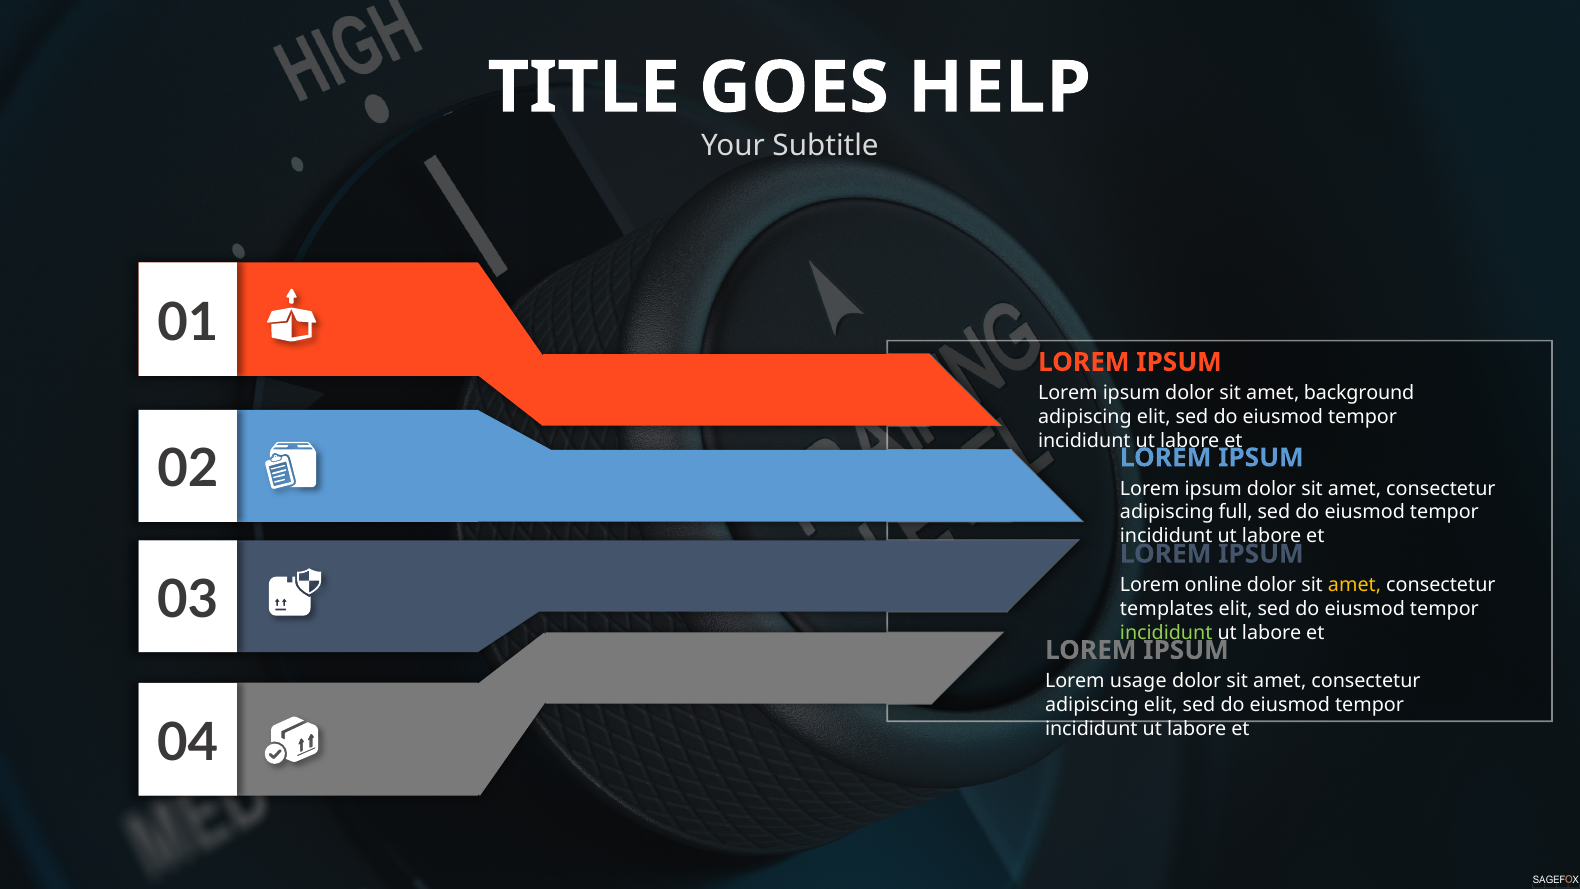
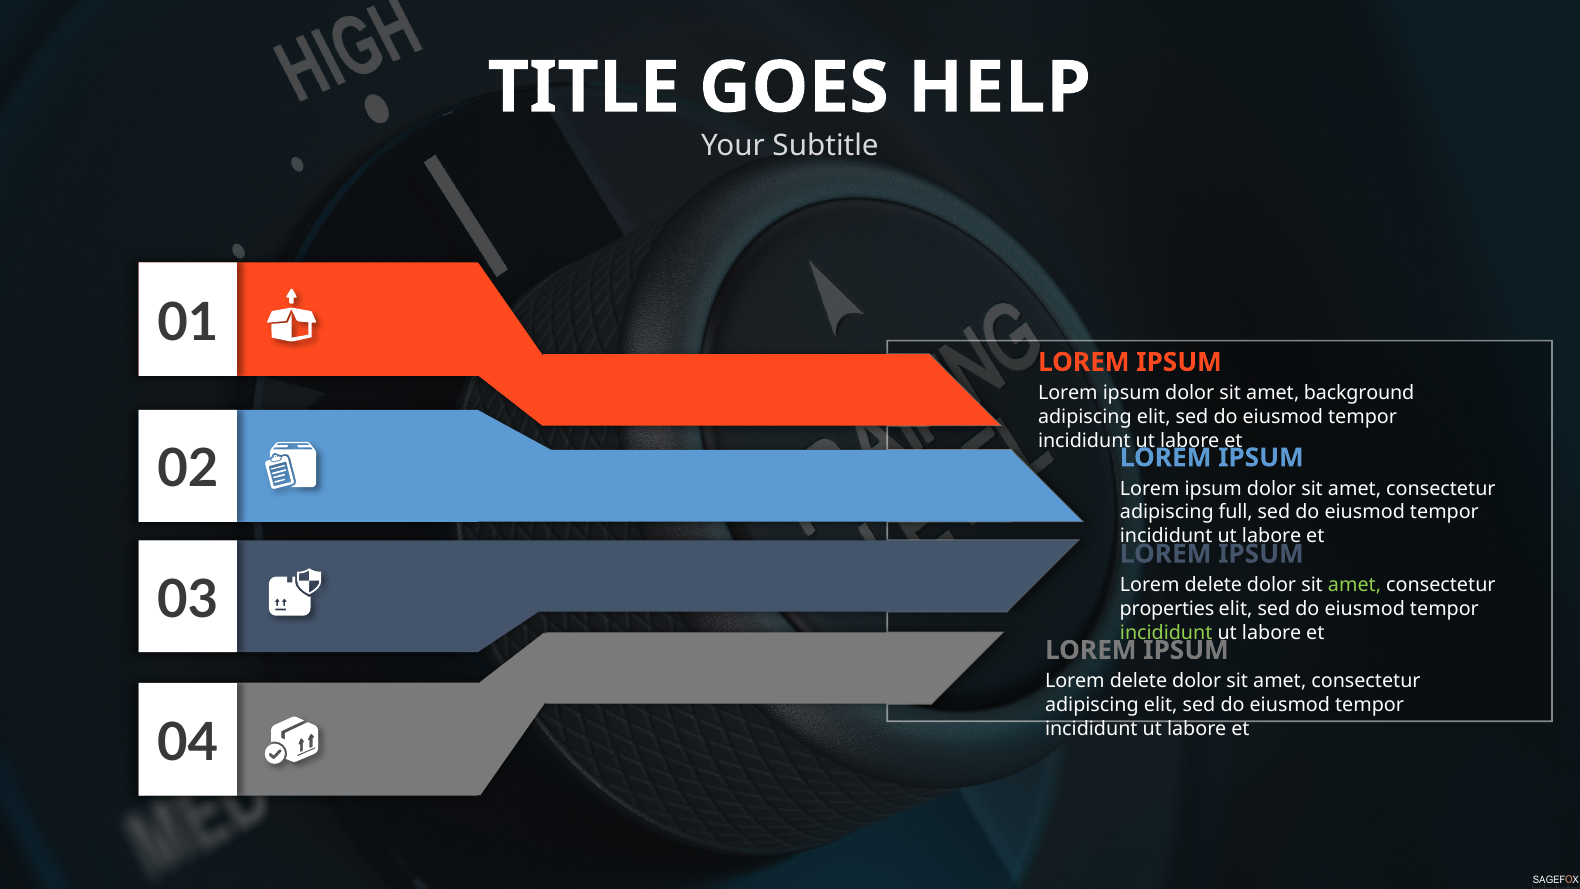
online at (1213, 585): online -> delete
amet at (1355, 585) colour: yellow -> light green
templates: templates -> properties
usage at (1138, 681): usage -> delete
